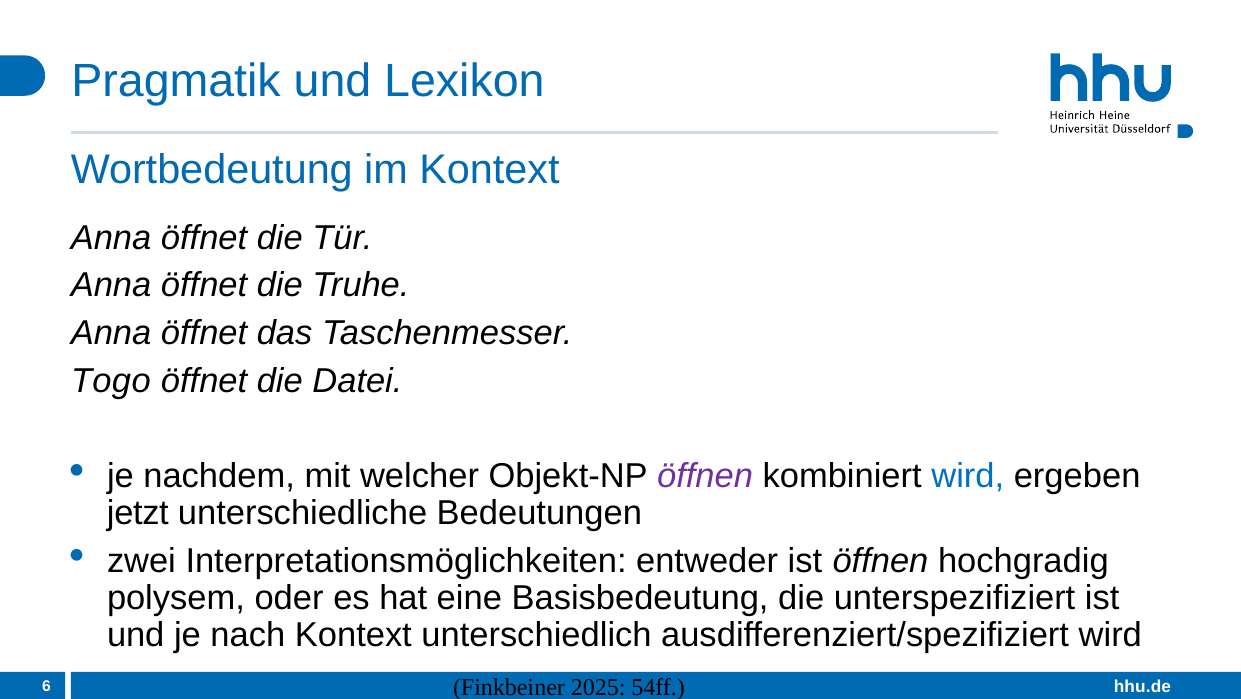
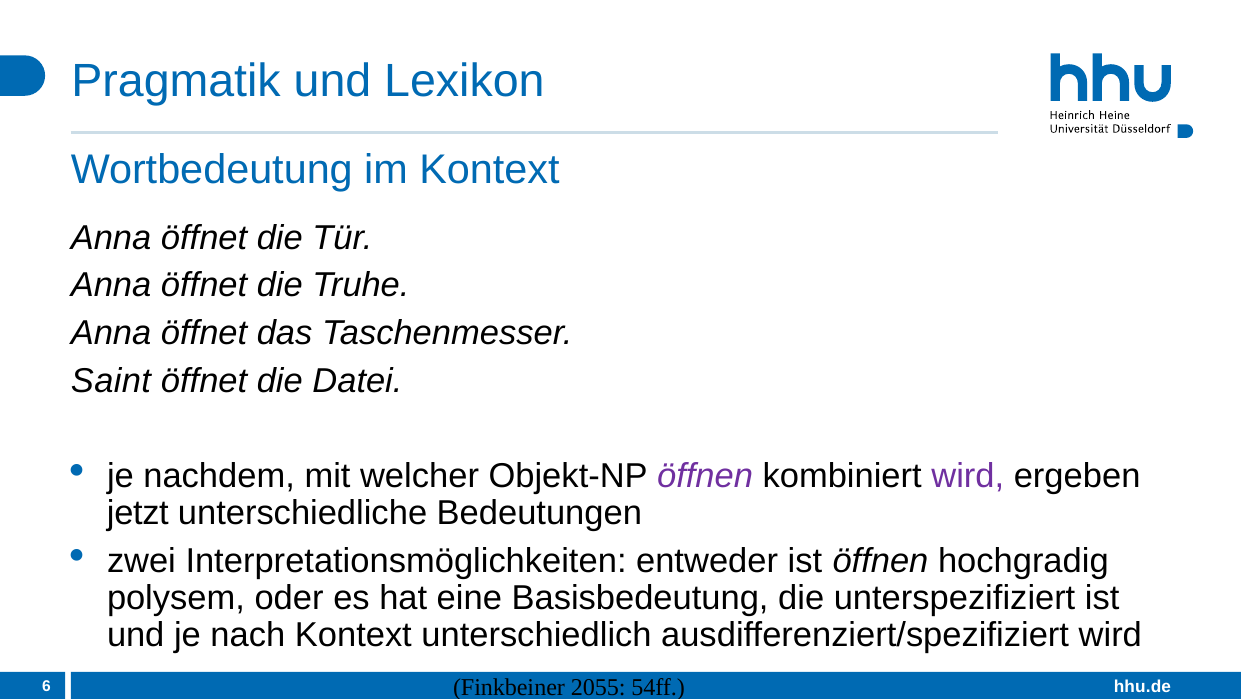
Togo: Togo -> Saint
wird at (968, 476) colour: blue -> purple
2025: 2025 -> 2055
